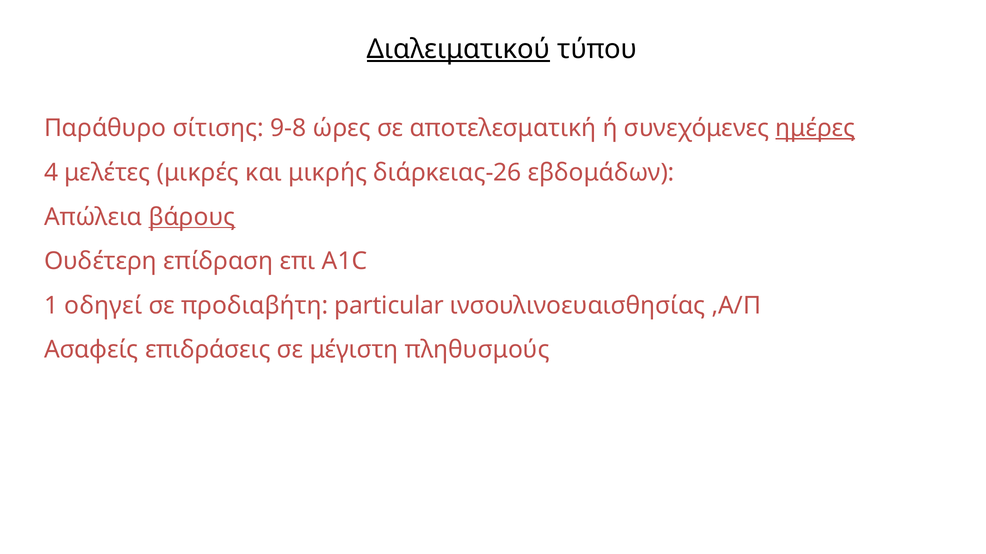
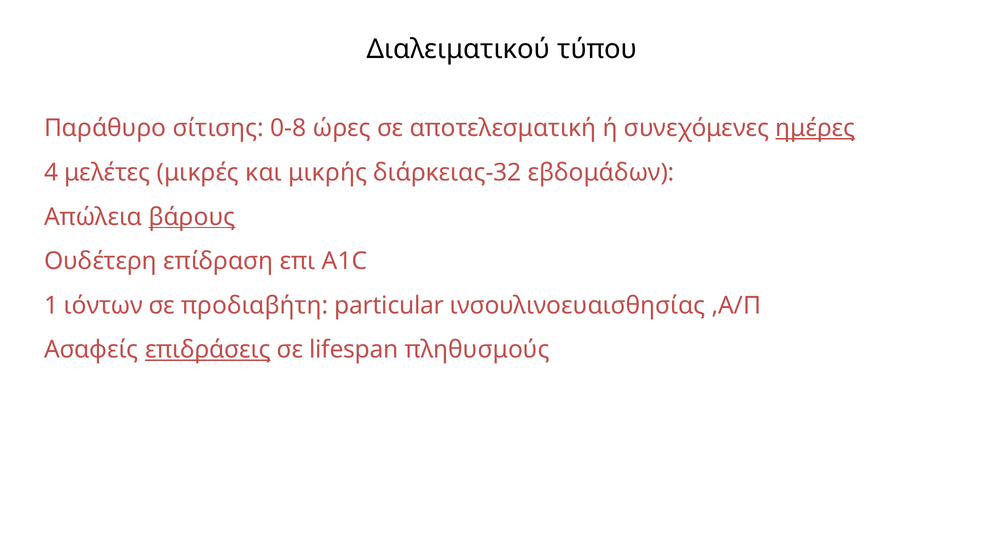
Διαλειματικού underline: present -> none
9-8: 9-8 -> 0-8
διάρκειας-26: διάρκειας-26 -> διάρκειας-32
οδηγεί: οδηγεί -> ιόντων
επιδράσεις underline: none -> present
μέγιστη: μέγιστη -> lifespan
